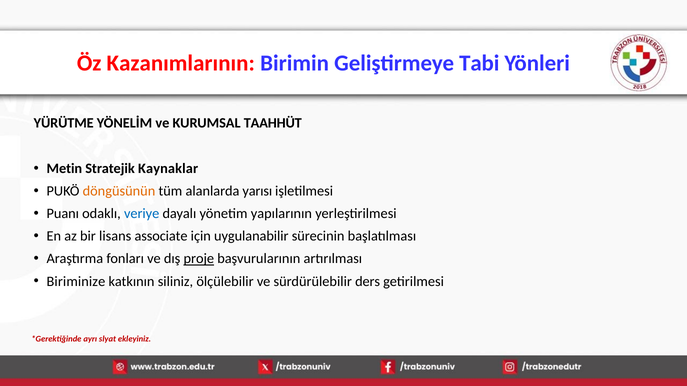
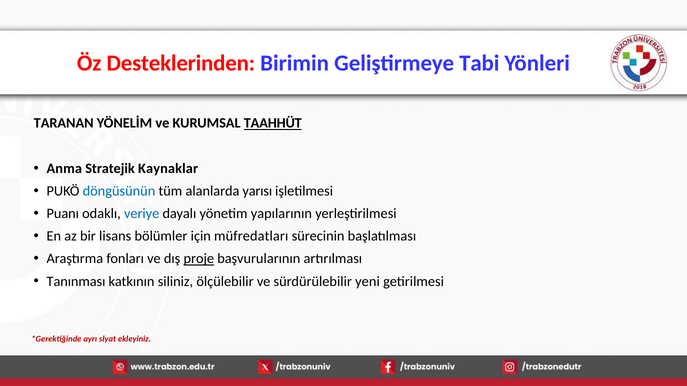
Kazanımlarının: Kazanımlarının -> Desteklerinden
YÜRÜTME: YÜRÜTME -> TARANAN
TAAHHÜT underline: none -> present
Metin: Metin -> Anma
döngüsünün colour: orange -> blue
associate: associate -> bölümler
uygulanabilir: uygulanabilir -> müfredatları
Biriminize: Biriminize -> Tanınması
ders: ders -> yeni
